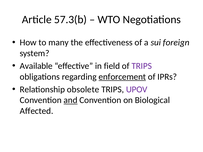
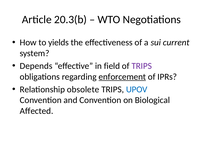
57.3(b: 57.3(b -> 20.3(b
many: many -> yields
foreign: foreign -> current
Available: Available -> Depends
UPOV colour: purple -> blue
and underline: present -> none
